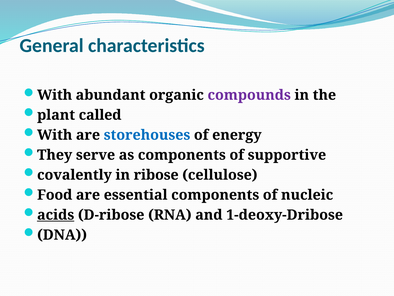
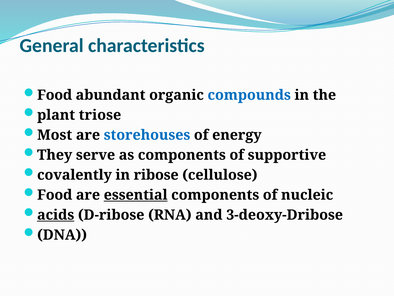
With at (55, 95): With -> Food
compounds colour: purple -> blue
called: called -> triose
With at (55, 135): With -> Most
essential underline: none -> present
1-deoxy-Dribose: 1-deoxy-Dribose -> 3-deoxy-Dribose
